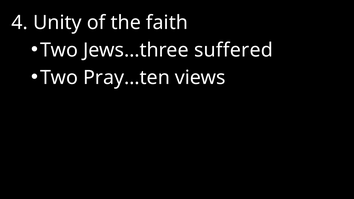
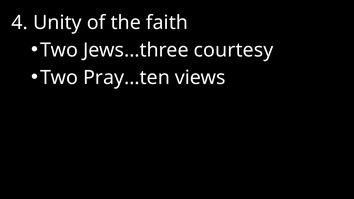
suffered: suffered -> courtesy
